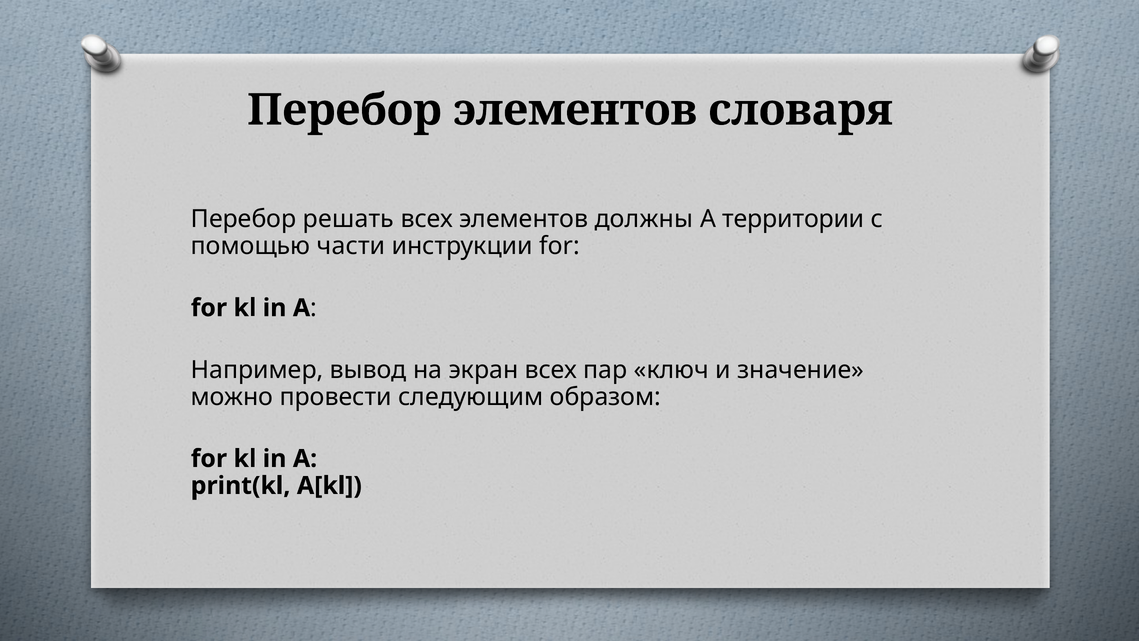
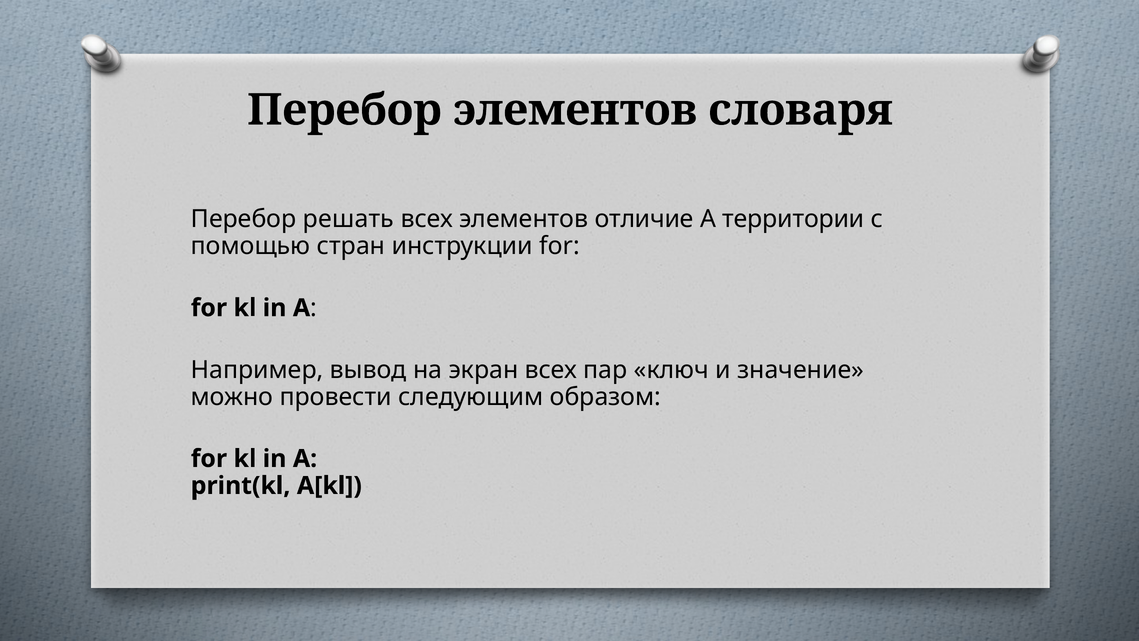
должны: должны -> отличие
части: части -> стран
